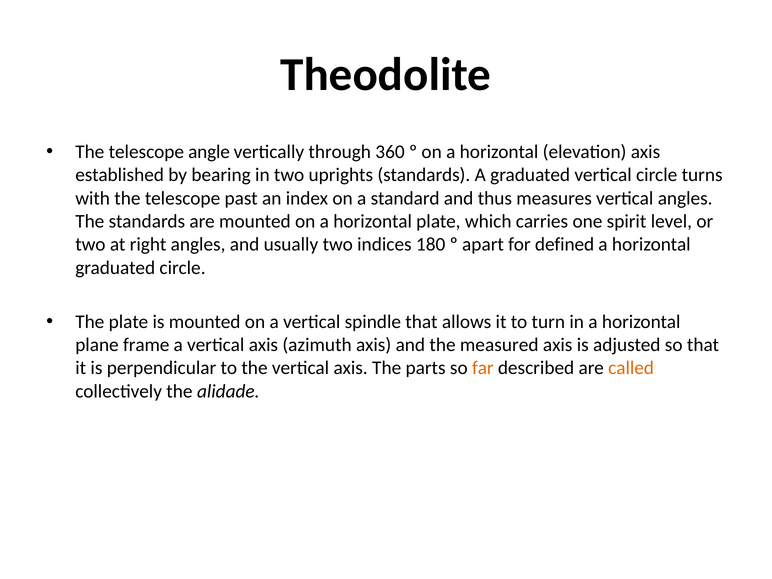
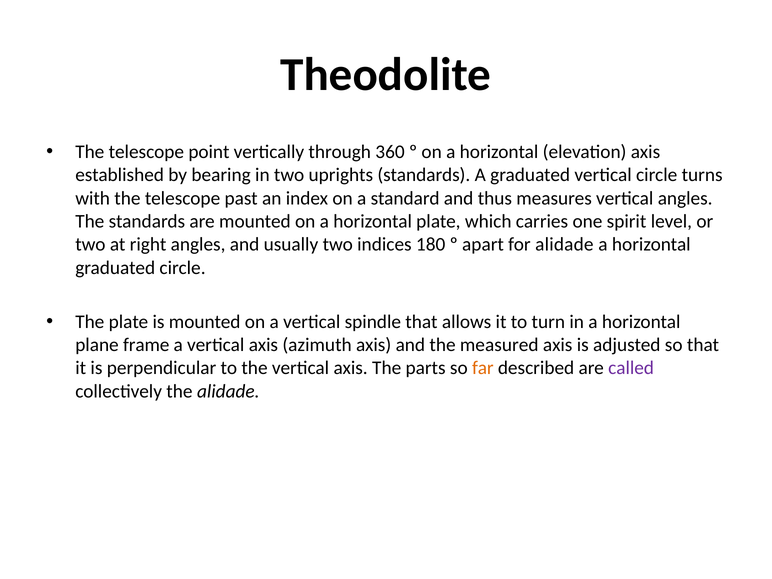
angle: angle -> point
for defined: defined -> alidade
called colour: orange -> purple
